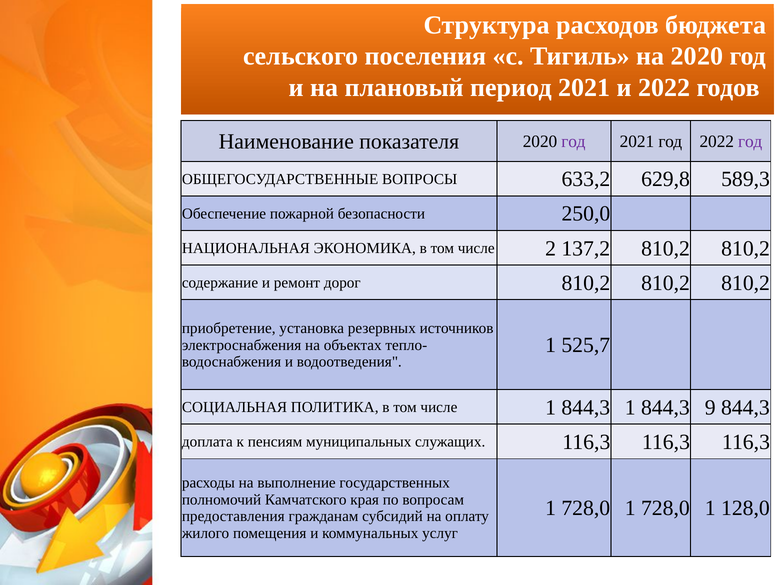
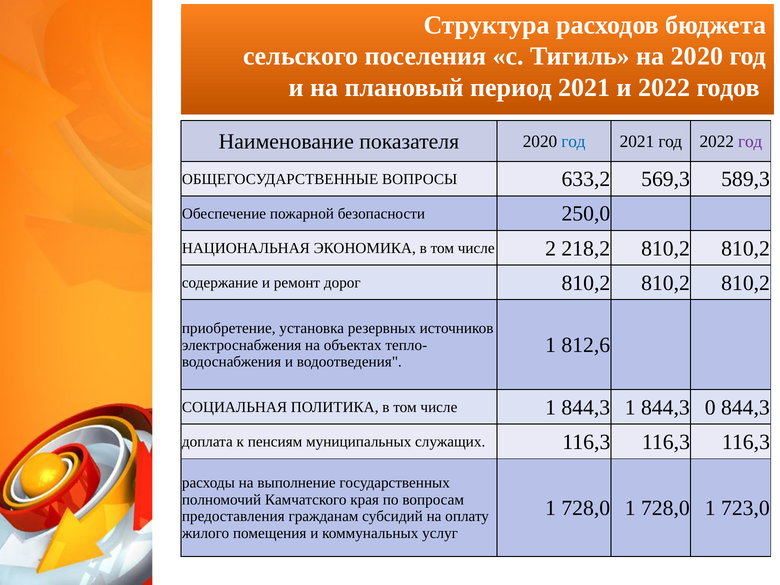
год at (573, 141) colour: purple -> blue
629,8: 629,8 -> 569,3
137,2: 137,2 -> 218,2
525,7: 525,7 -> 812,6
9: 9 -> 0
128,0: 128,0 -> 723,0
